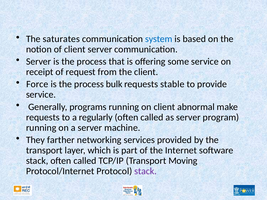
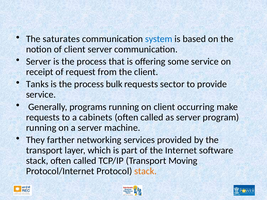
Force: Force -> Tanks
stable: stable -> sector
abnormal: abnormal -> occurring
regularly: regularly -> cabinets
stack at (146, 171) colour: purple -> orange
